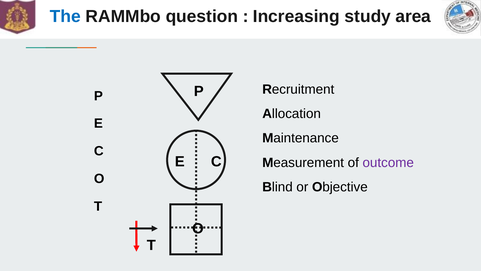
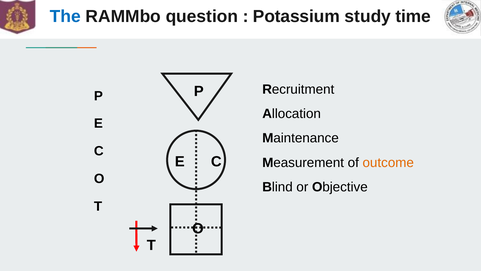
Increasing: Increasing -> Potassium
area: area -> time
outcome colour: purple -> orange
